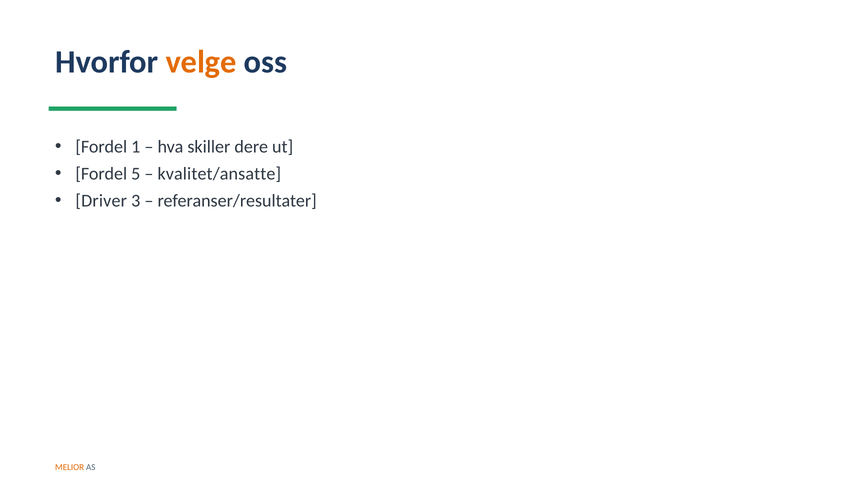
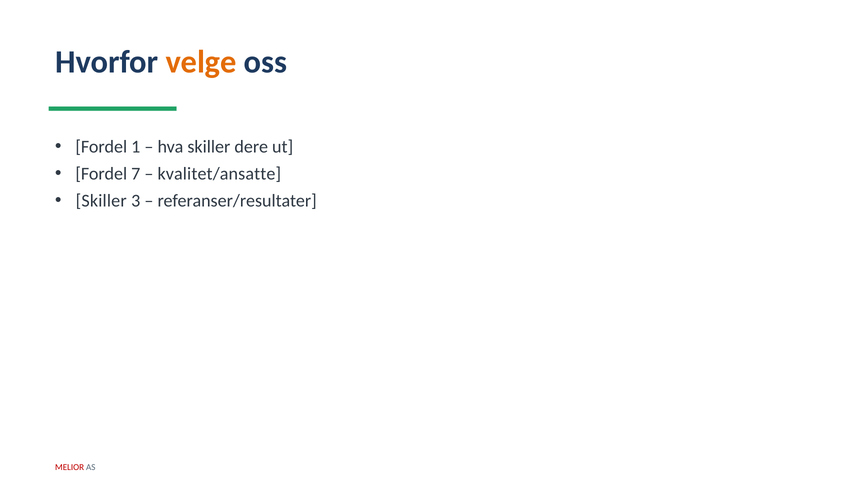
5: 5 -> 7
Driver at (101, 201): Driver -> Skiller
MELIOR colour: orange -> red
